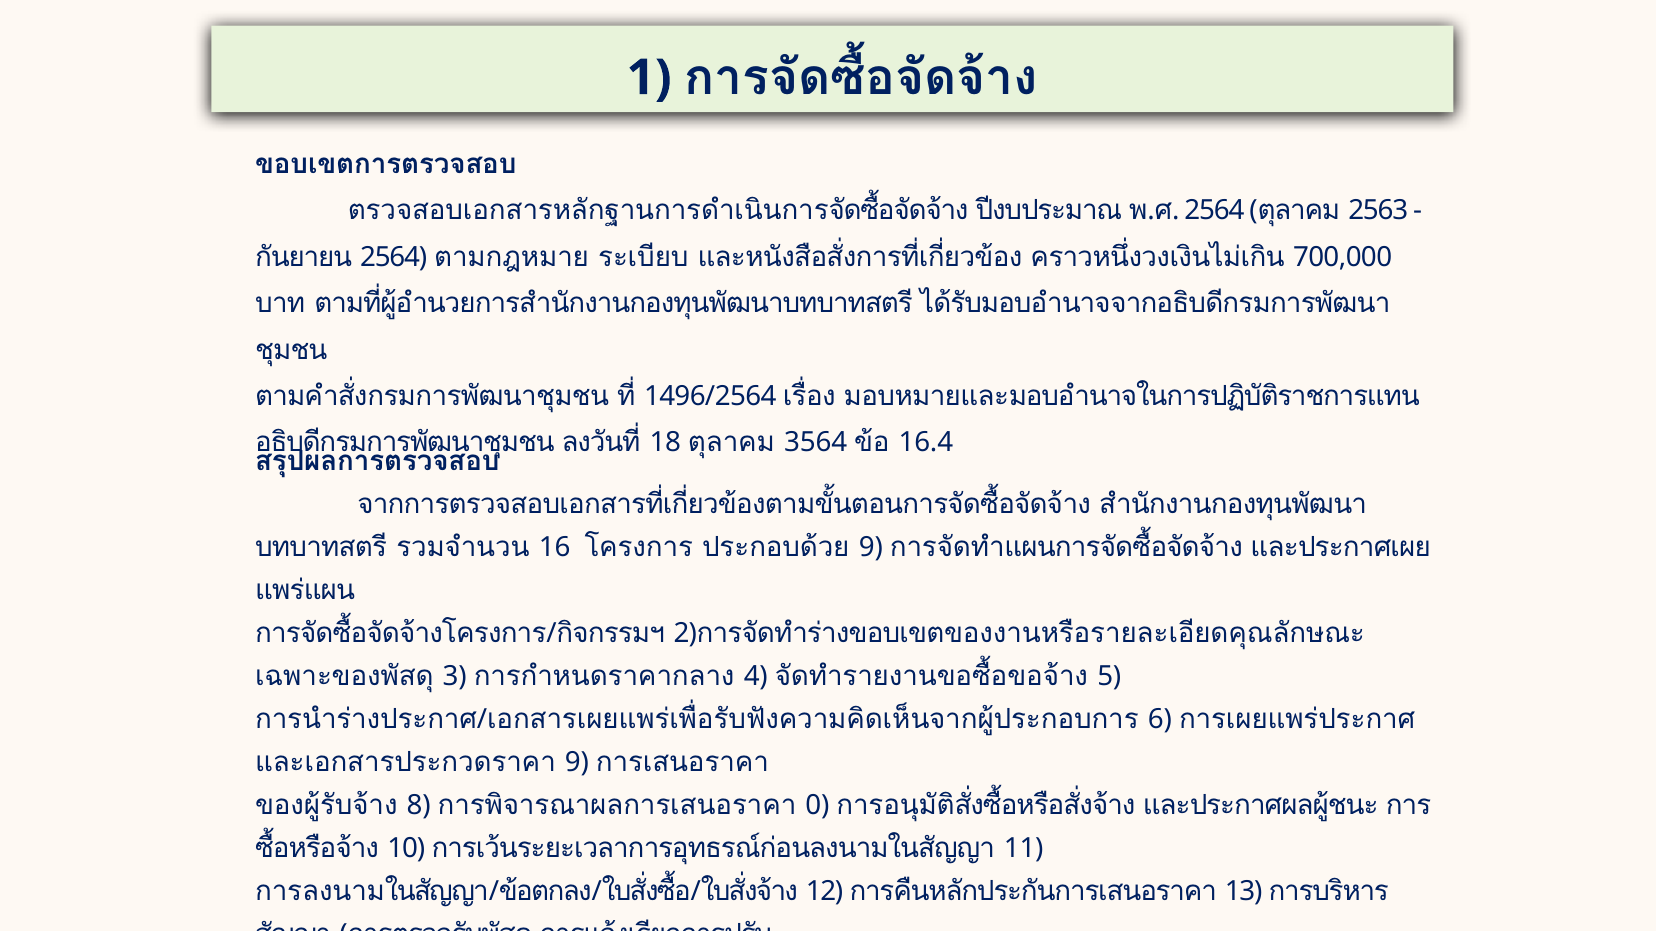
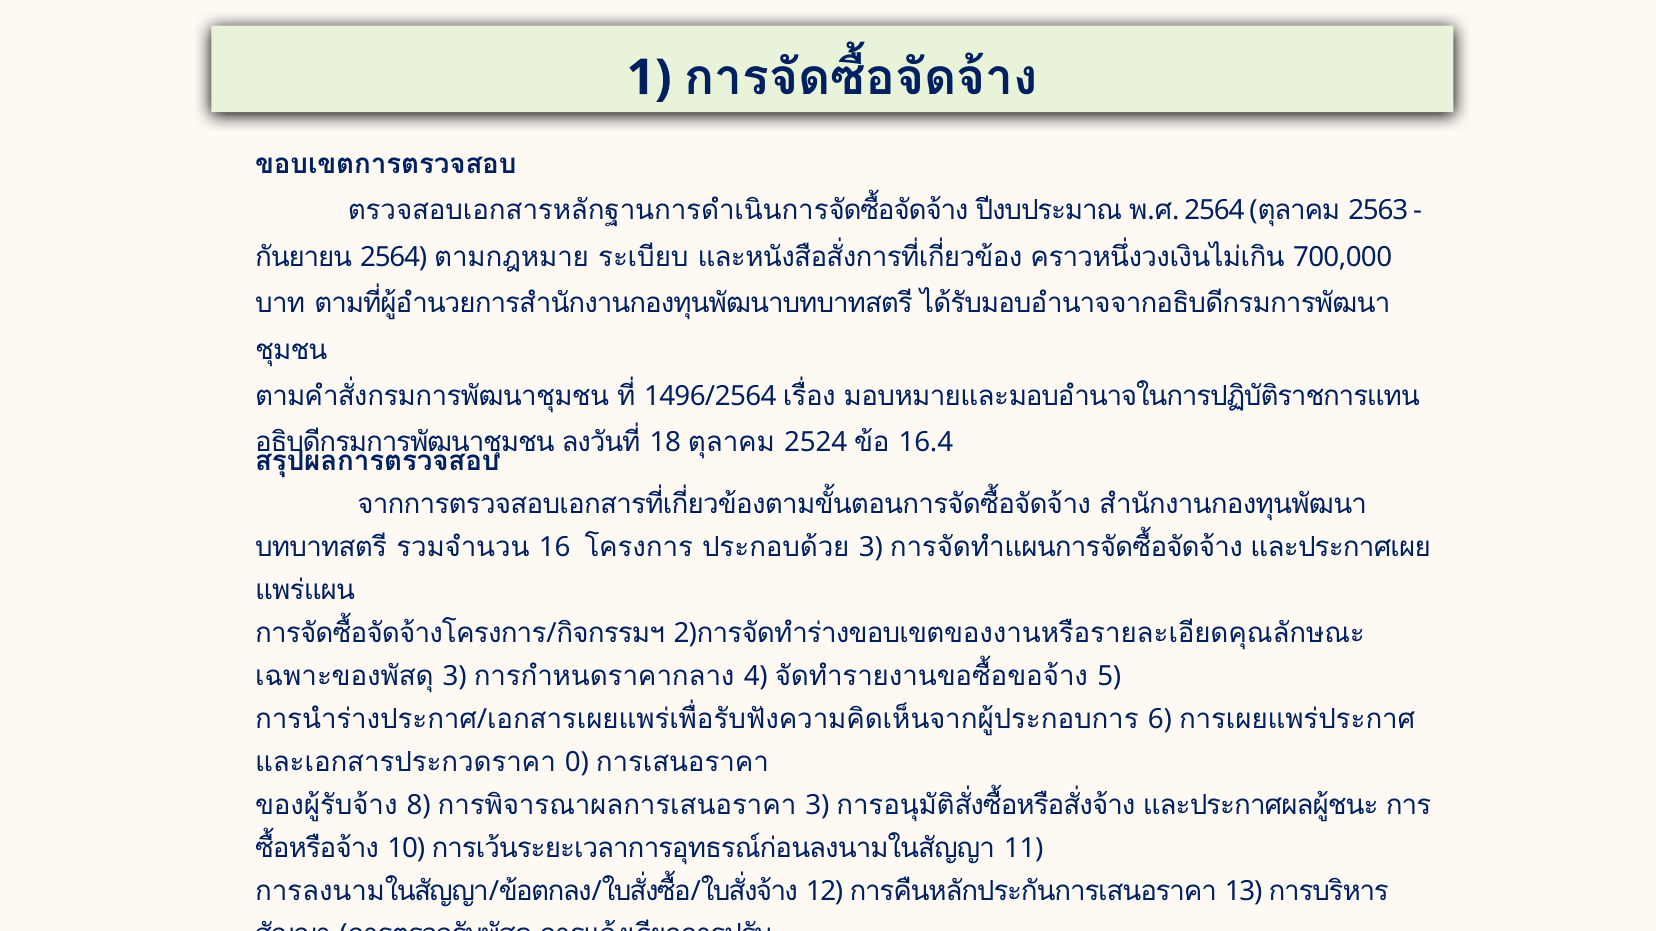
3564: 3564 -> 2524
9 at (871, 547): 9 -> 3
9 at (577, 763): 9 -> 0
0 at (817, 806): 0 -> 3
